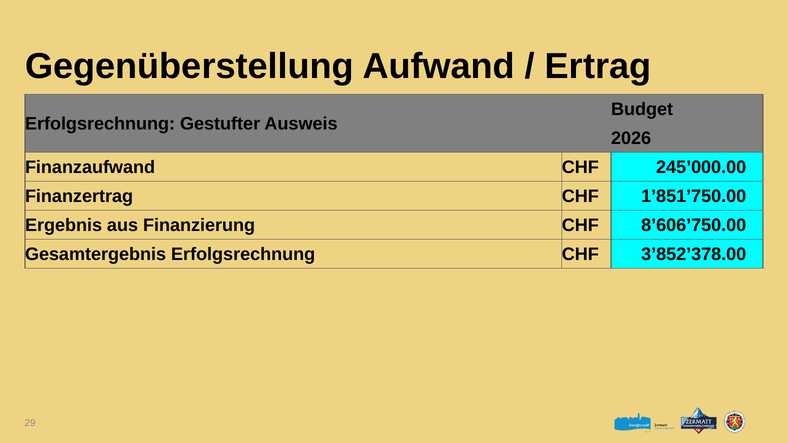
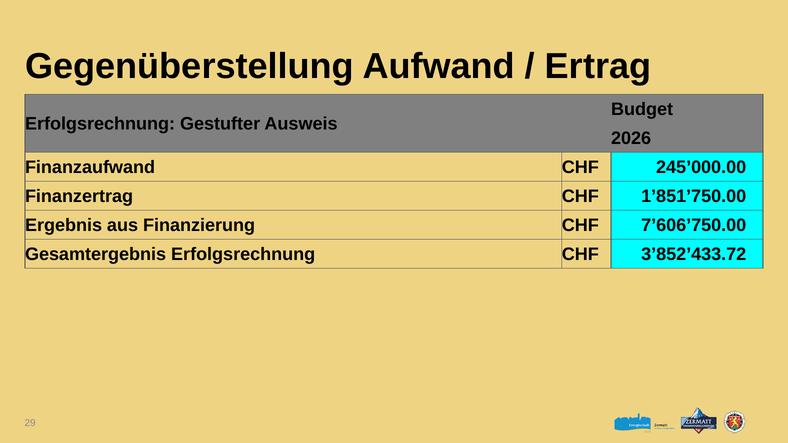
8’606’750.00: 8’606’750.00 -> 7’606’750.00
3’852’378.00: 3’852’378.00 -> 3’852’433.72
